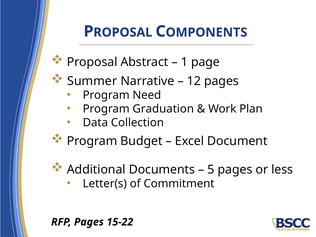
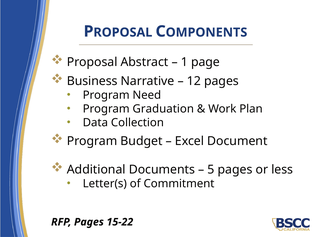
Summer: Summer -> Business
